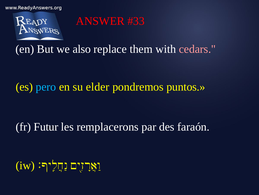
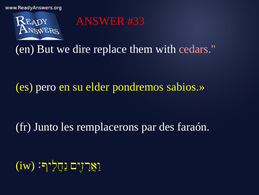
also: also -> dire
pero colour: light blue -> white
puntos: puntos -> sabios
Futur: Futur -> Junto
